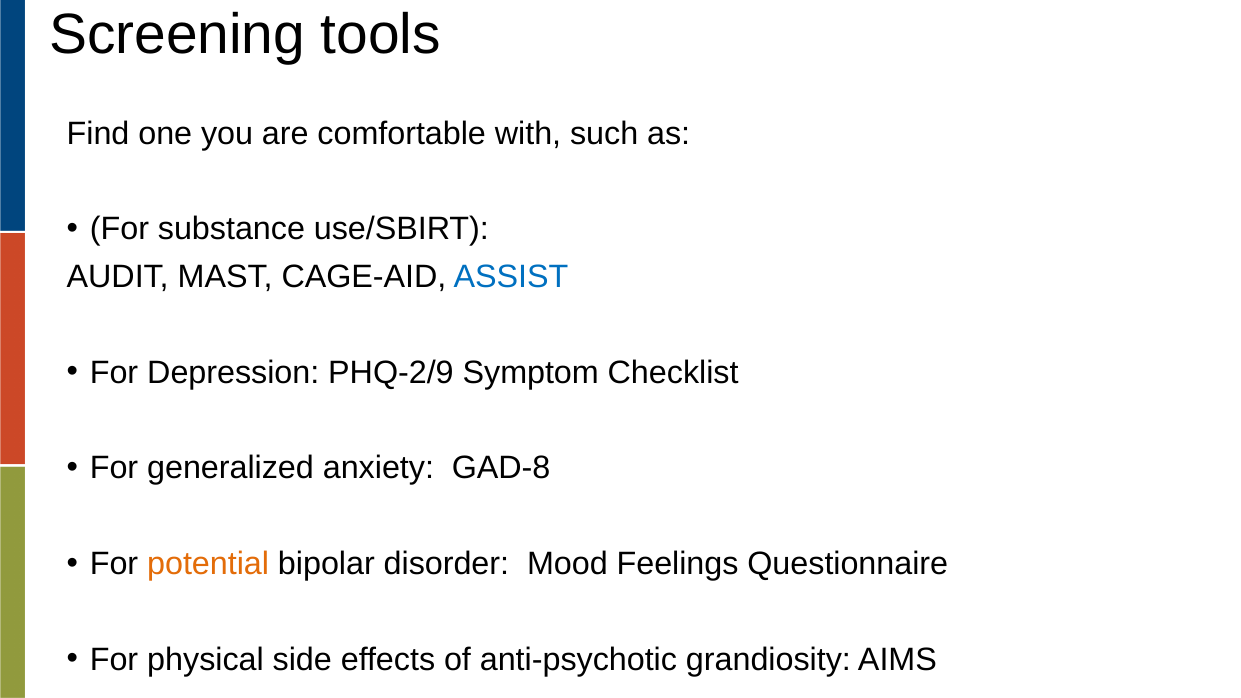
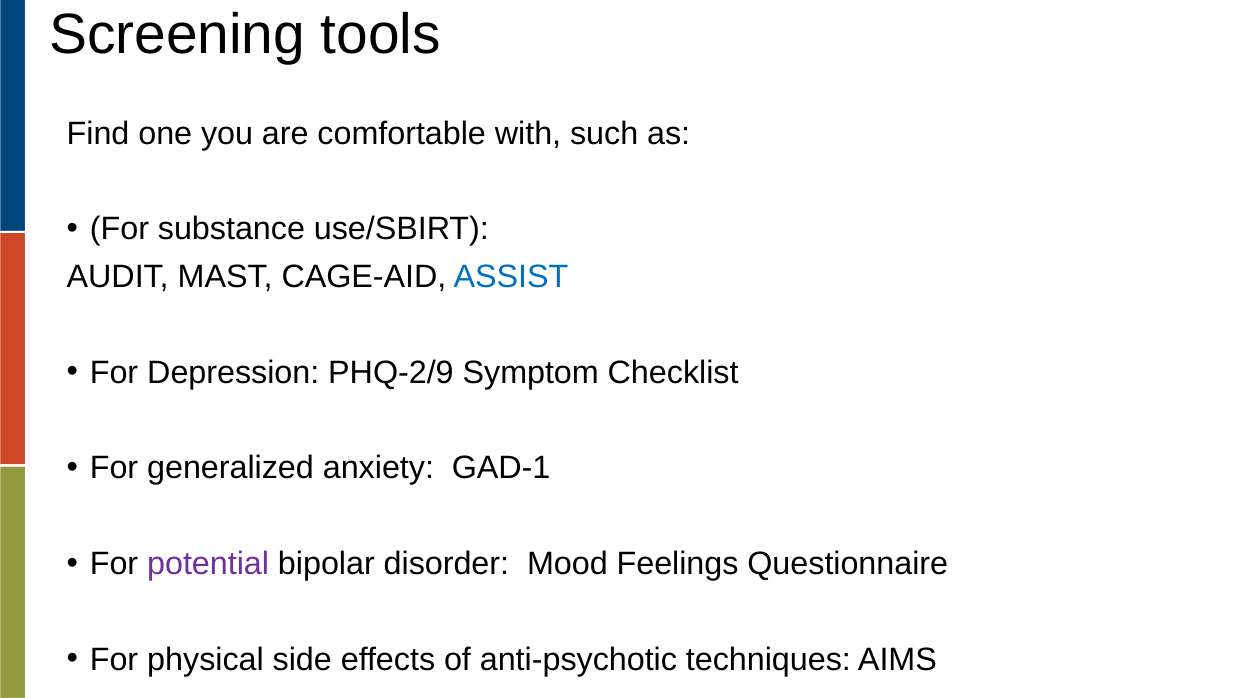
GAD-8: GAD-8 -> GAD-1
potential colour: orange -> purple
grandiosity: grandiosity -> techniques
